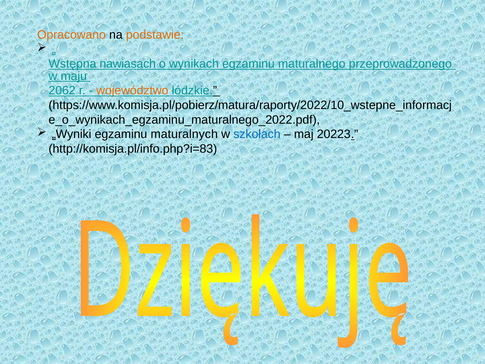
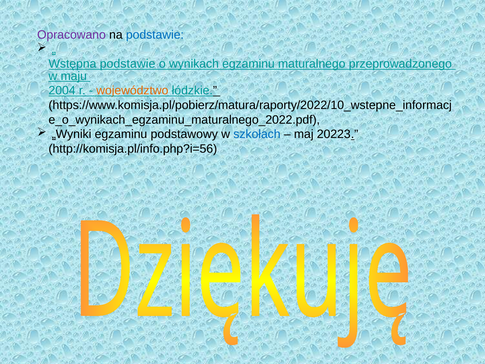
Opracowano colour: orange -> purple
podstawie at (155, 35) colour: orange -> blue
nawiasach at (128, 64): nawiasach -> podstawie
2062: 2062 -> 2004
maturalnych: maturalnych -> podstawowy
http://komisja.pl/info.php?i=83: http://komisja.pl/info.php?i=83 -> http://komisja.pl/info.php?i=56
